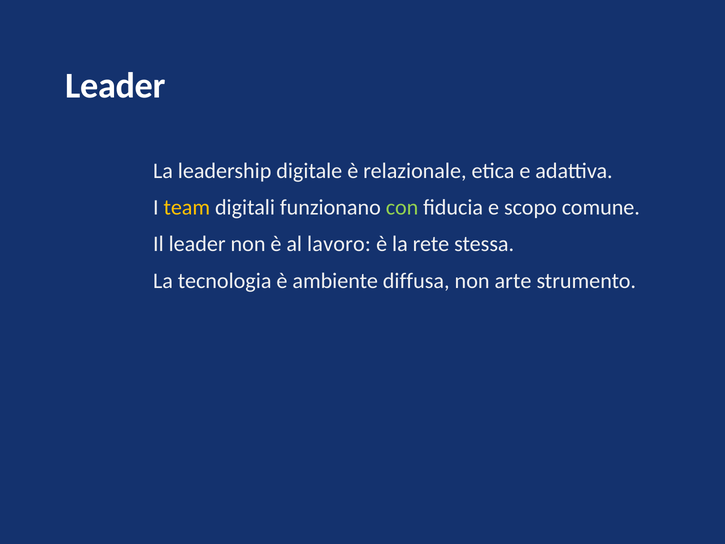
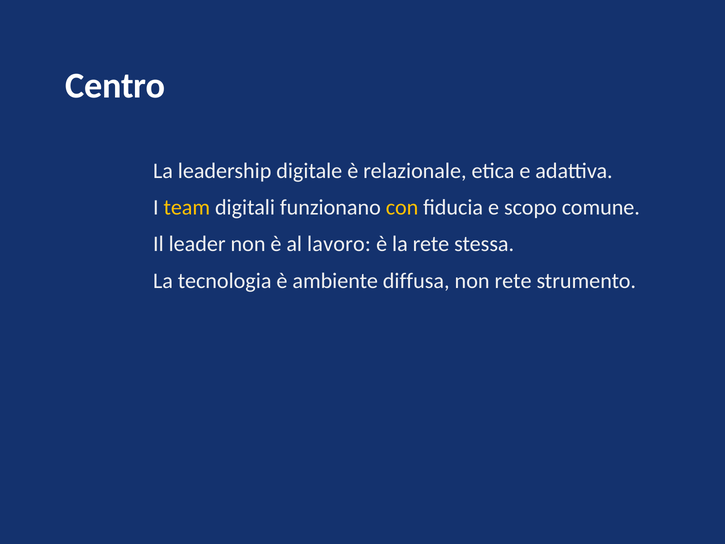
Leader at (115, 86): Leader -> Centro
con colour: light green -> yellow
non arte: arte -> rete
